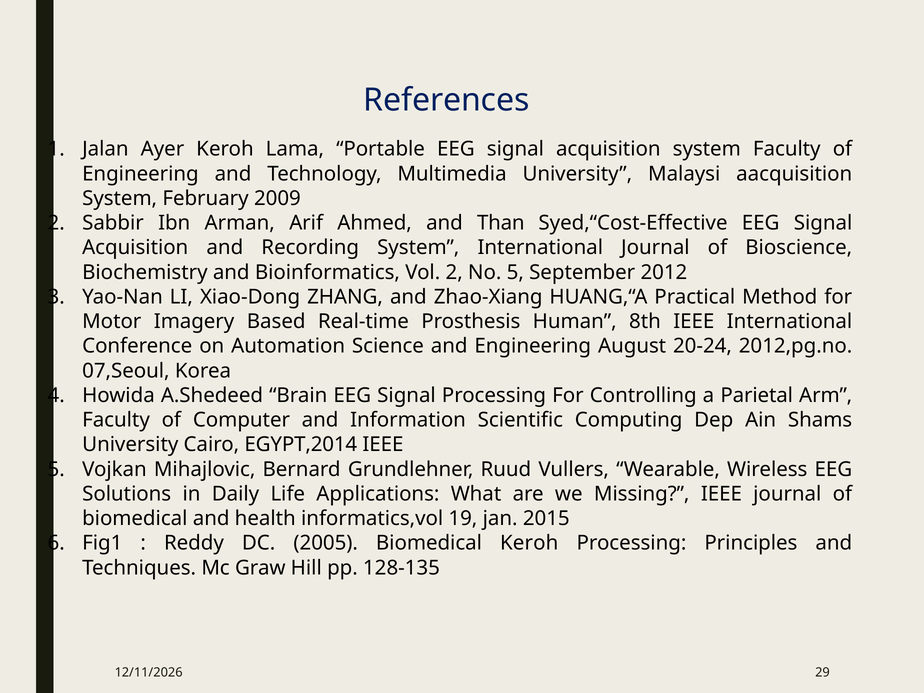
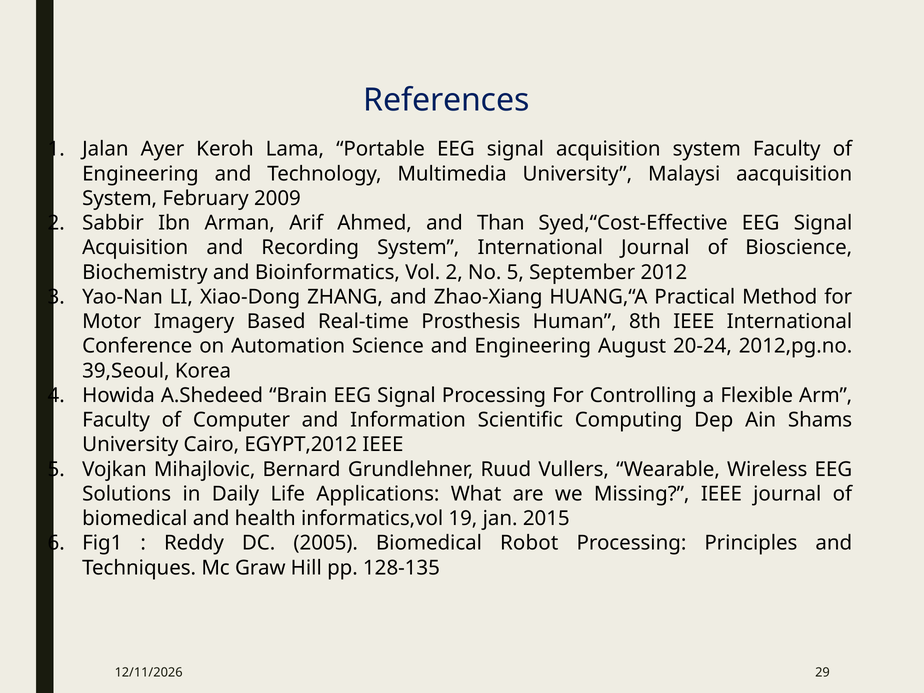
07,Seoul: 07,Seoul -> 39,Seoul
Parietal: Parietal -> Flexible
EGYPT,2014: EGYPT,2014 -> EGYPT,2012
Biomedical Keroh: Keroh -> Robot
